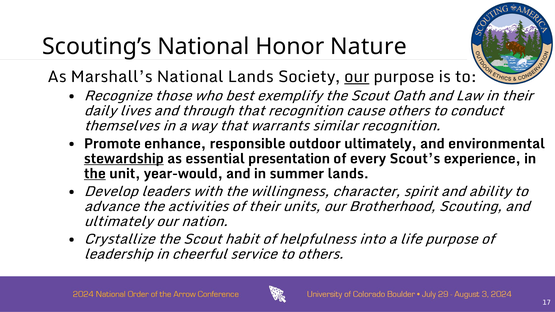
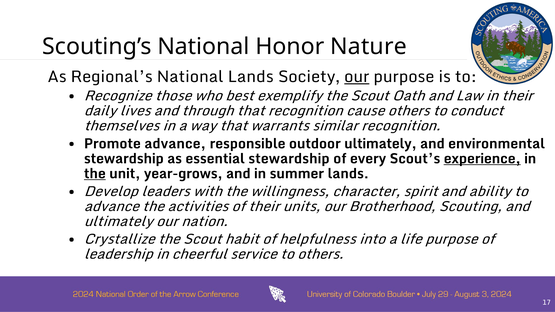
Marshall’s: Marshall’s -> Regional’s
Promote enhance: enhance -> advance
stewardship at (124, 159) underline: present -> none
essential presentation: presentation -> stewardship
experience underline: none -> present
year-would: year-would -> year-grows
